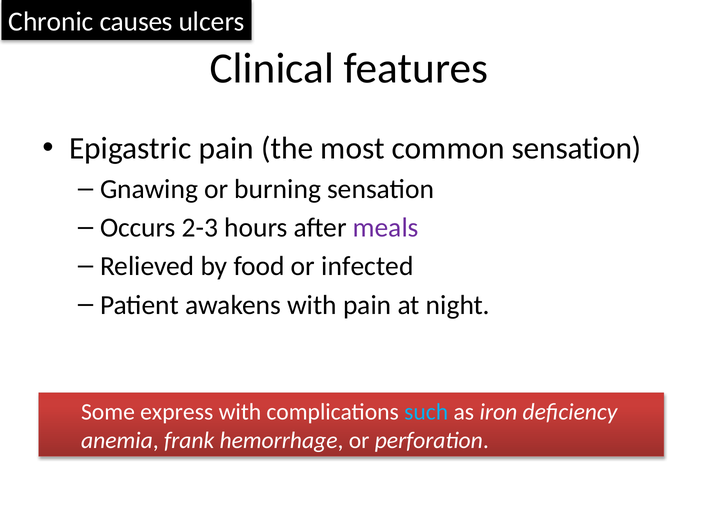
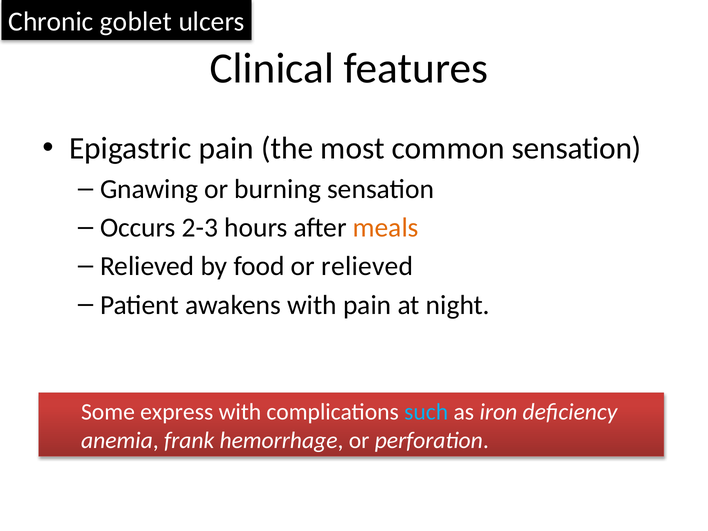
causes: causes -> goblet
meals colour: purple -> orange
or infected: infected -> relieved
